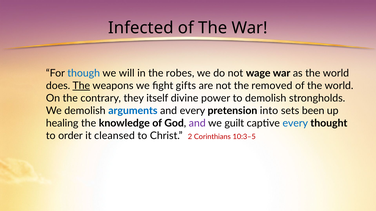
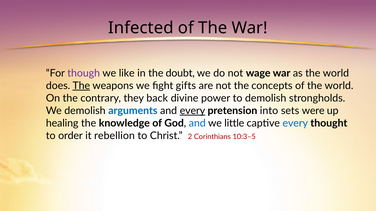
though colour: blue -> purple
will: will -> like
robes: robes -> doubt
removed: removed -> concepts
itself: itself -> back
every at (192, 111) underline: none -> present
been: been -> were
and at (197, 123) colour: purple -> blue
guilt: guilt -> little
cleansed: cleansed -> rebellion
